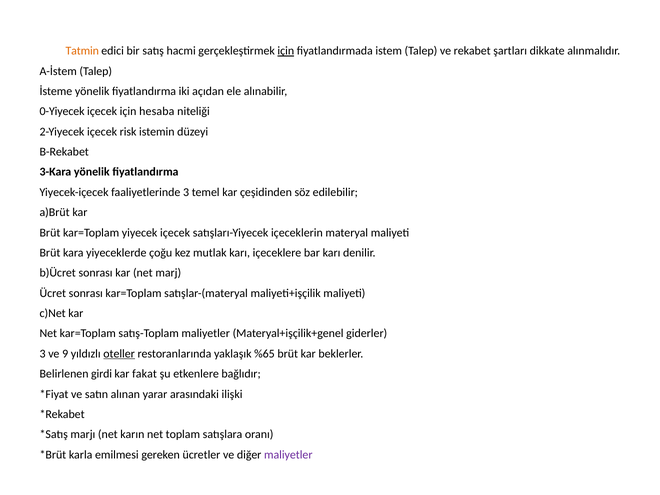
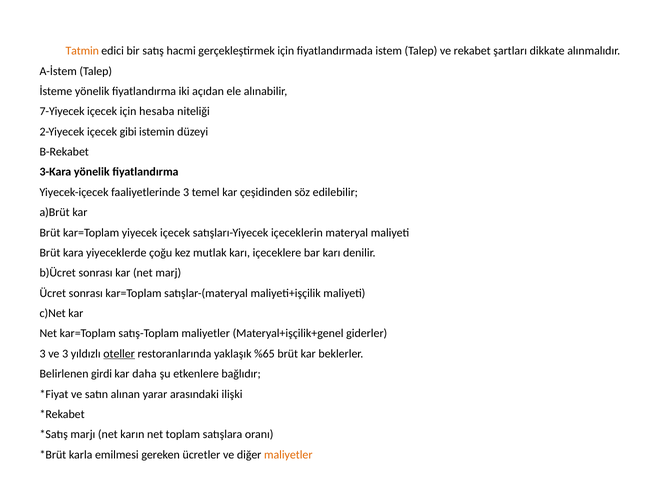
için at (286, 51) underline: present -> none
0-Yiyecek: 0-Yiyecek -> 7-Yiyecek
risk: risk -> gibi
ve 9: 9 -> 3
fakat: fakat -> daha
maliyetler at (288, 455) colour: purple -> orange
